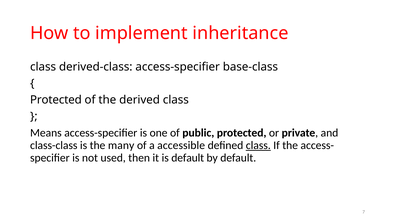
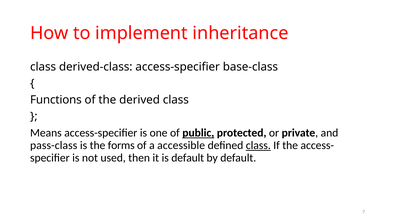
Protected at (56, 100): Protected -> Functions
public underline: none -> present
class-class: class-class -> pass-class
many: many -> forms
